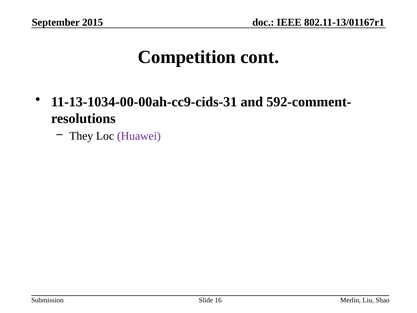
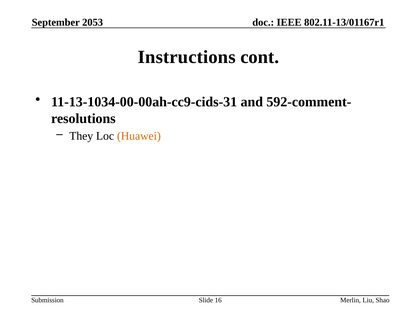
2015: 2015 -> 2053
Competition: Competition -> Instructions
Huawei colour: purple -> orange
